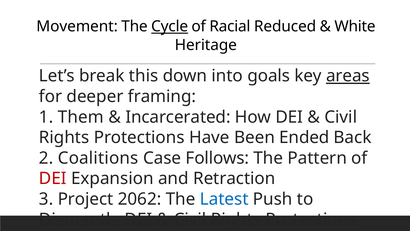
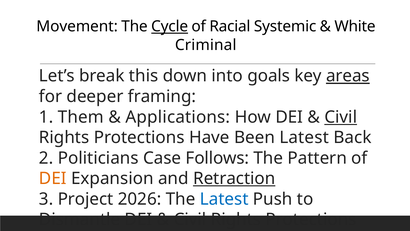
Reduced: Reduced -> Systemic
Heritage: Heritage -> Criminal
Incarcerated: Incarcerated -> Applications
Civil at (341, 117) underline: none -> present
Been Ended: Ended -> Latest
Coalitions: Coalitions -> Politicians
DEI at (53, 178) colour: red -> orange
Retraction underline: none -> present
2062: 2062 -> 2026
